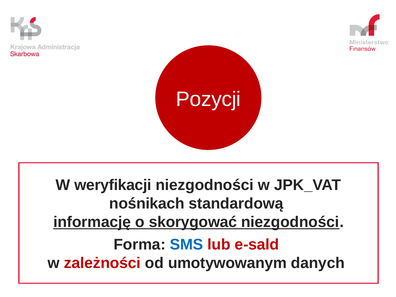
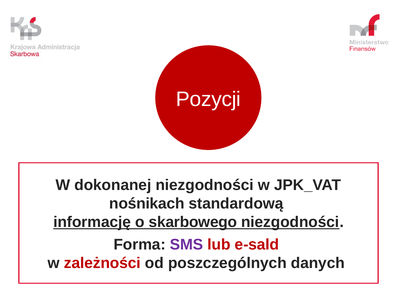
weryfikacji: weryfikacji -> dokonanej
skorygować: skorygować -> skarbowego
SMS colour: blue -> purple
umotywowanym: umotywowanym -> poszczególnych
